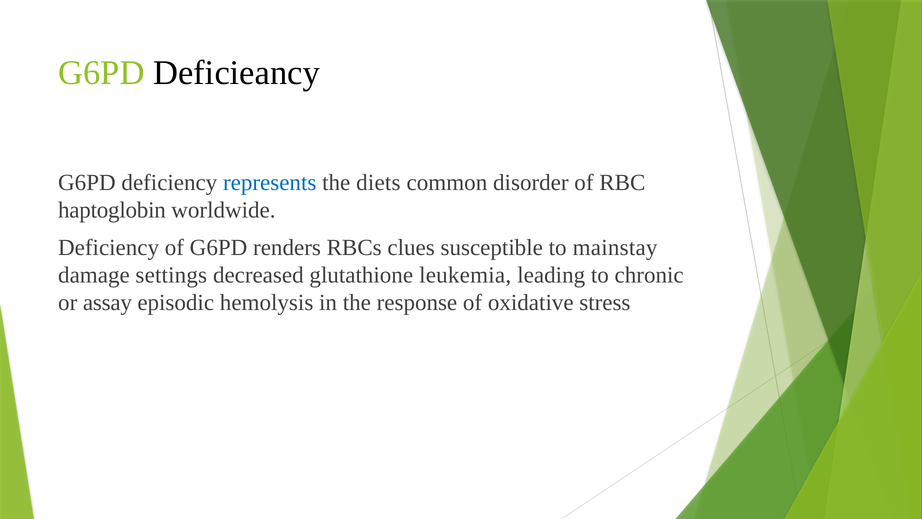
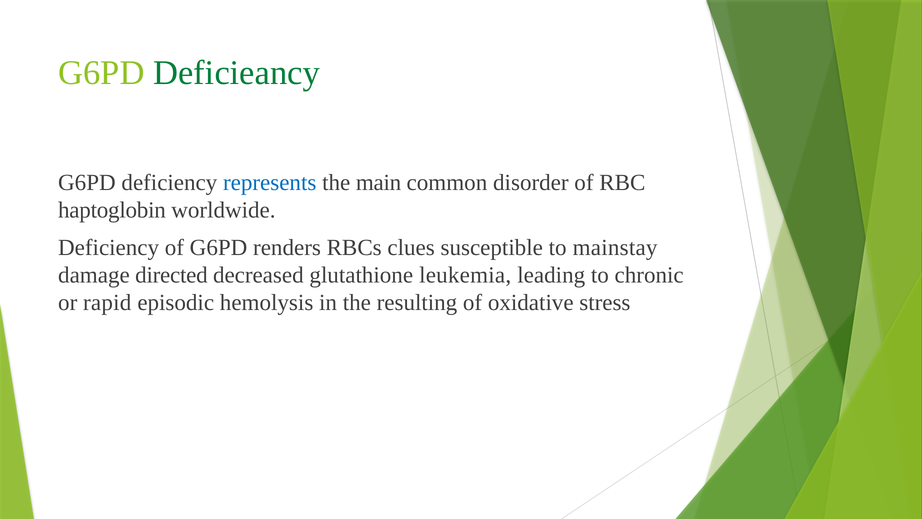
Deficieancy colour: black -> green
diets: diets -> main
settings: settings -> directed
assay: assay -> rapid
response: response -> resulting
